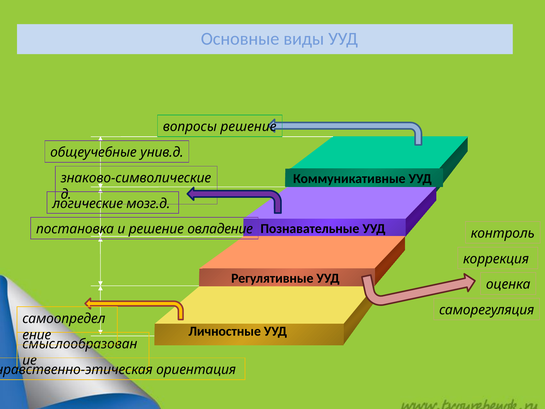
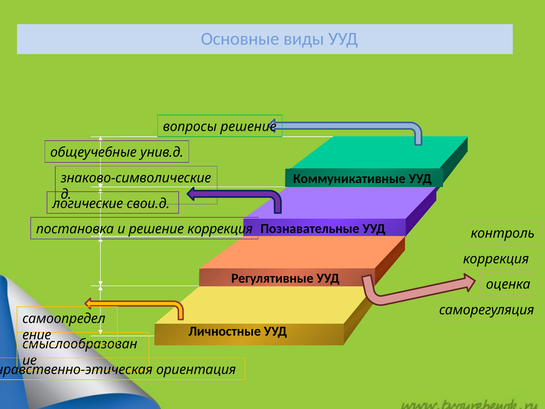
мозг.д: мозг.д -> свои.д
решение овладение: овладение -> коррекция
